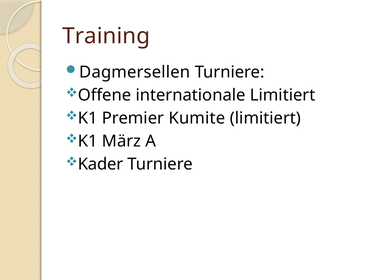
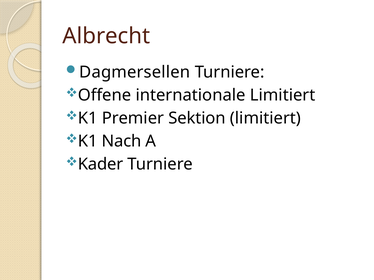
Training: Training -> Albrecht
Kumite: Kumite -> Sektion
März: März -> Nach
